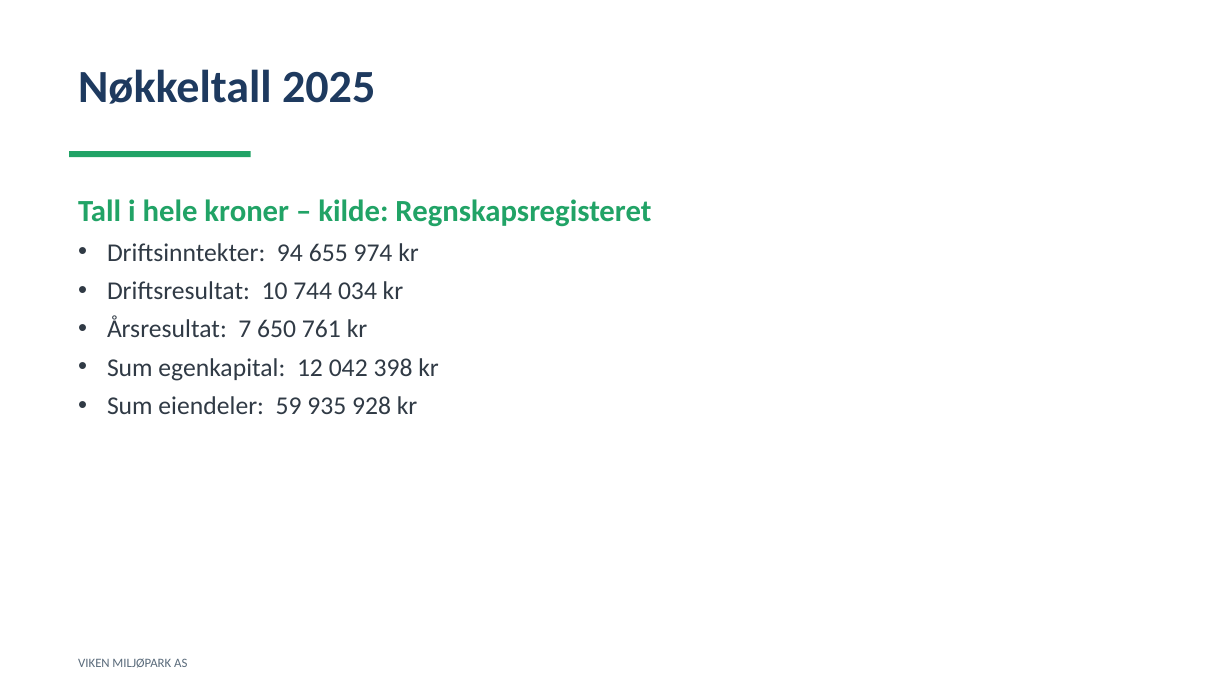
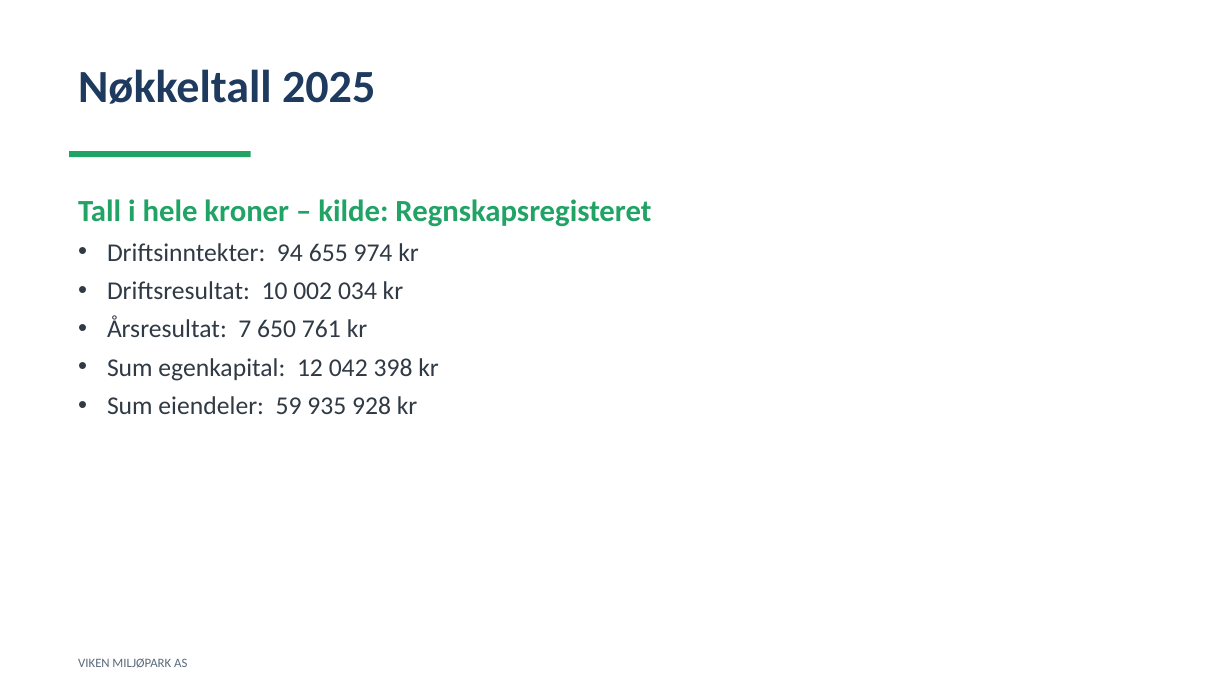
744: 744 -> 002
